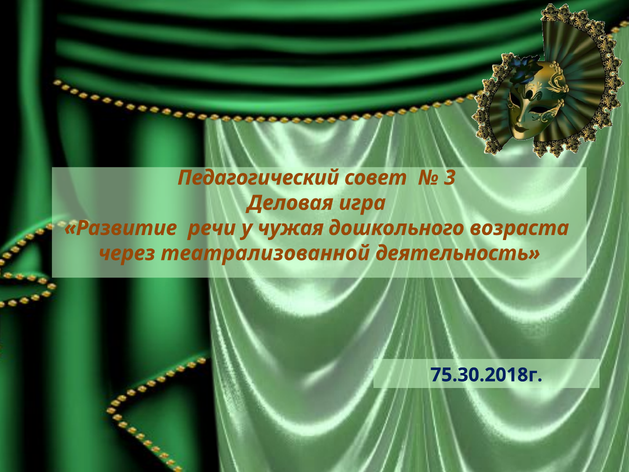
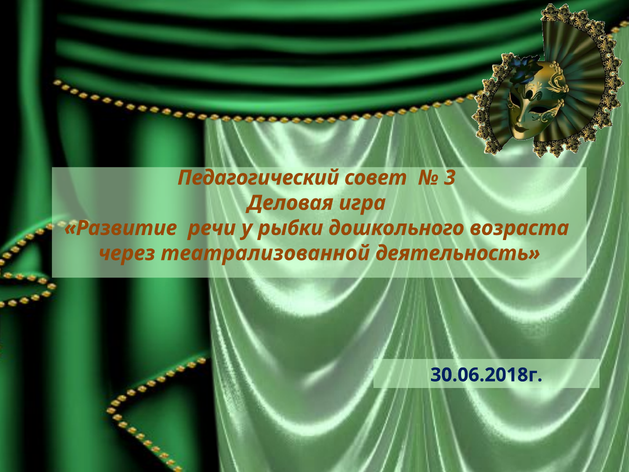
чужая: чужая -> рыбки
75.30.2018г: 75.30.2018г -> 30.06.2018г
